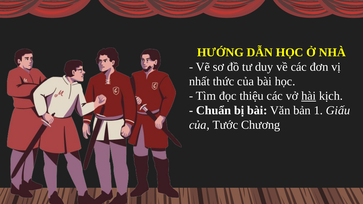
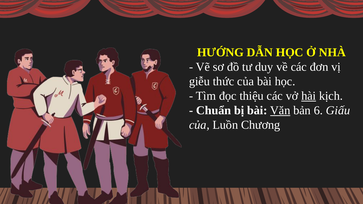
nhất: nhất -> giễu
Văn underline: none -> present
1: 1 -> 6
Tước: Tước -> Luồn
